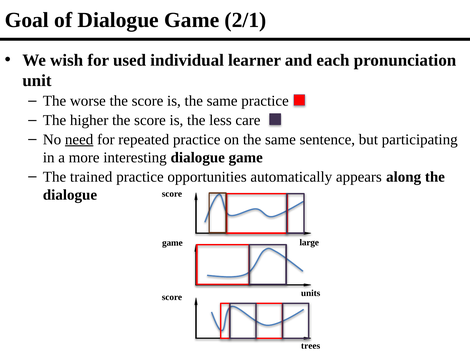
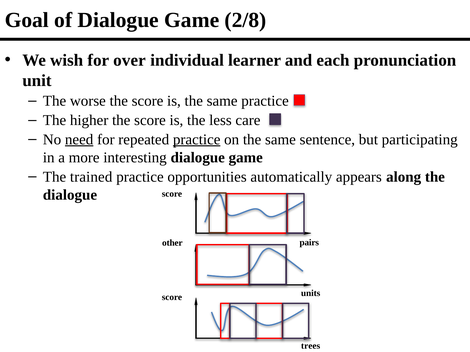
2/1: 2/1 -> 2/8
used: used -> over
practice at (197, 140) underline: none -> present
large: large -> pairs
game at (172, 243): game -> other
